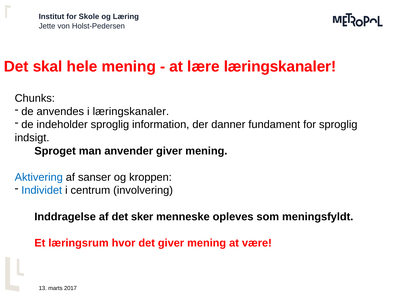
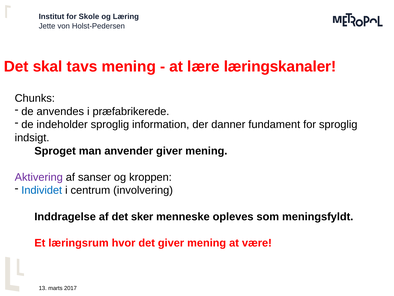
hele: hele -> tavs
i læringskanaler: læringskanaler -> præfabrikerede
Aktivering colour: blue -> purple
